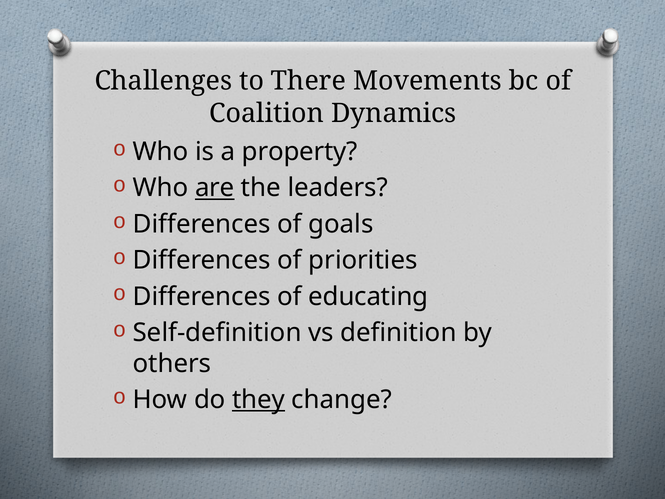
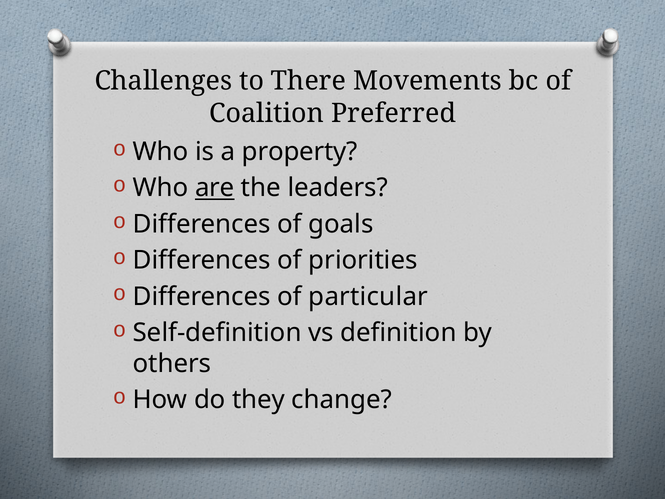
Dynamics: Dynamics -> Preferred
educating: educating -> particular
they underline: present -> none
